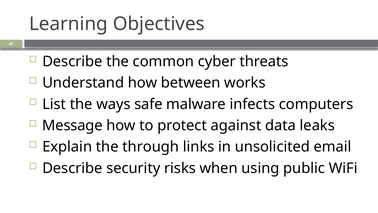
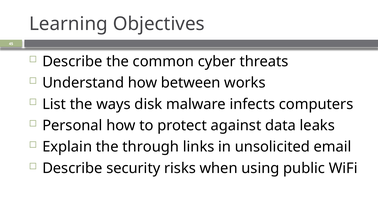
safe: safe -> disk
Message: Message -> Personal
